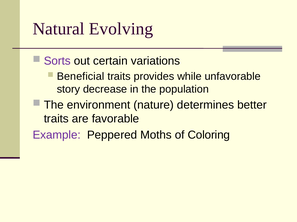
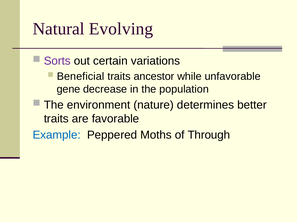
provides: provides -> ancestor
story: story -> gene
Example colour: purple -> blue
Coloring: Coloring -> Through
